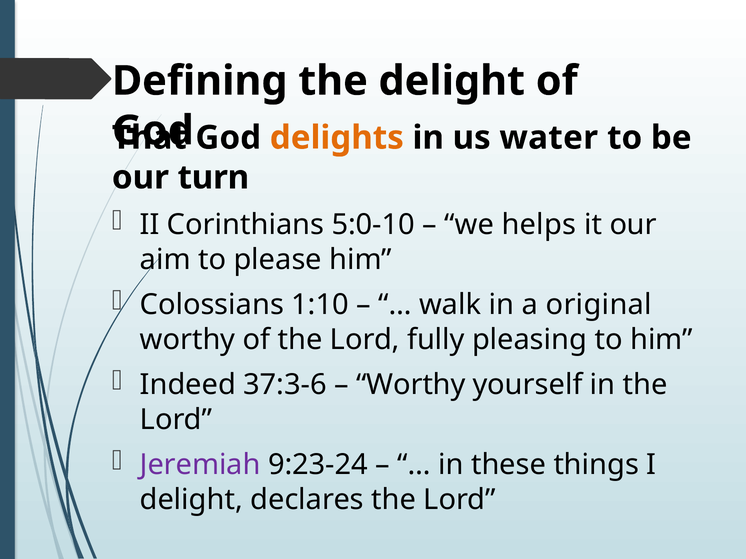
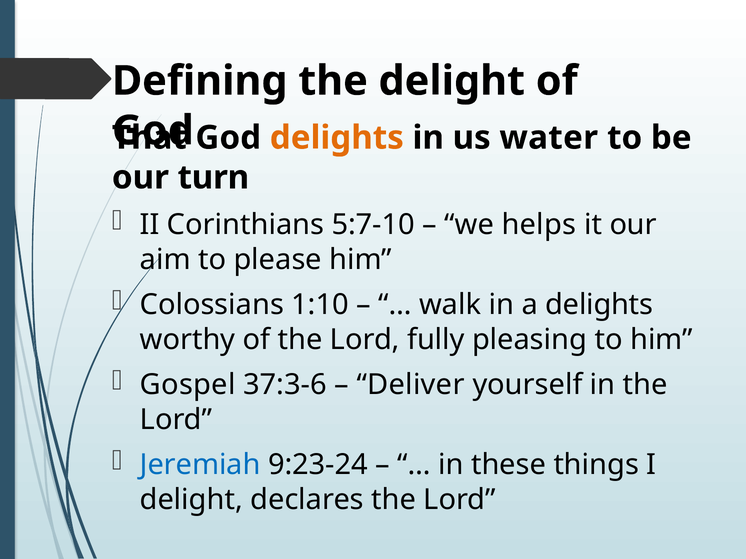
5:0-10: 5:0-10 -> 5:7-10
a original: original -> delights
Indeed: Indeed -> Gospel
Worthy at (411, 385): Worthy -> Deliver
Jeremiah colour: purple -> blue
